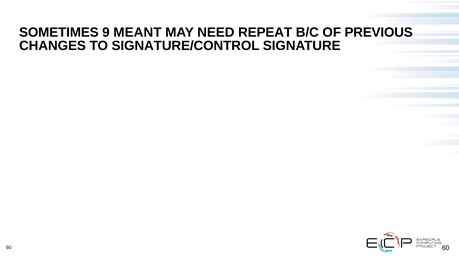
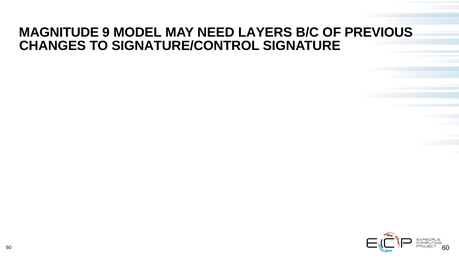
SOMETIMES: SOMETIMES -> MAGNITUDE
MEANT: MEANT -> MODEL
REPEAT: REPEAT -> LAYERS
